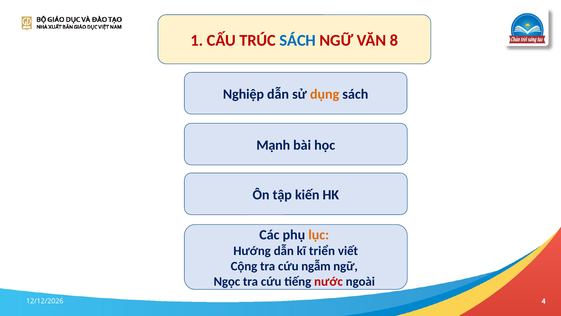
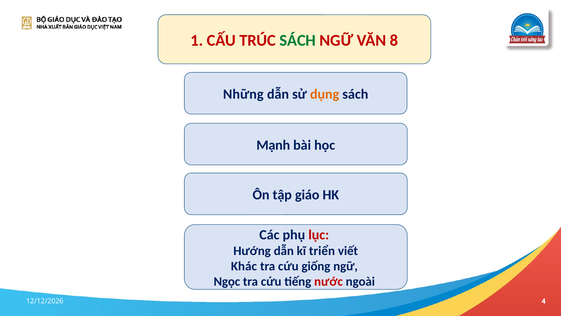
SÁCH at (298, 40) colour: blue -> green
Nghiệp: Nghiệp -> Những
kiến: kiến -> giáo
lục colour: orange -> red
Cộng: Cộng -> Khác
ngẫm: ngẫm -> giống
